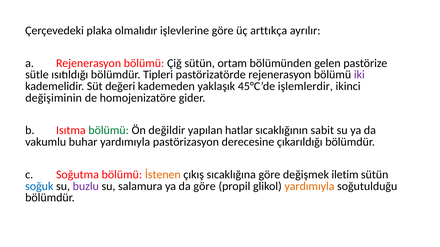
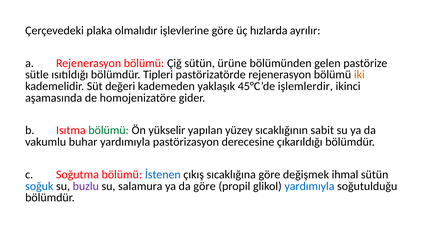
arttıkça: arttıkça -> hızlarda
ortam: ortam -> ürüne
iki colour: purple -> orange
değişiminin: değişiminin -> aşamasında
değildir: değildir -> yükselir
hatlar: hatlar -> yüzey
İstenen colour: orange -> blue
iletim: iletim -> ihmal
yardımıyla at (309, 186) colour: orange -> blue
